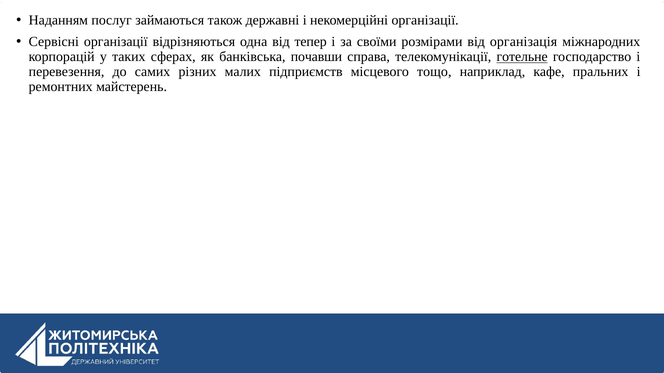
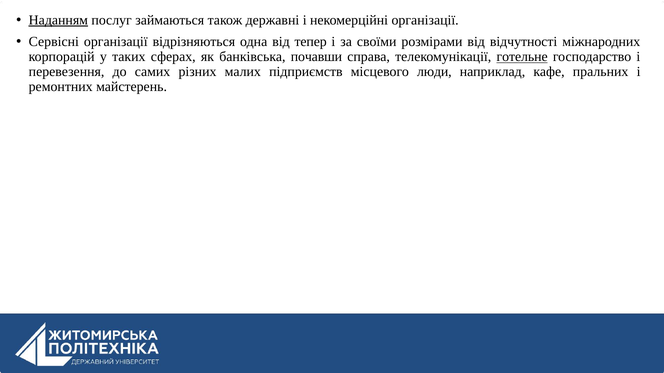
Наданням underline: none -> present
організація: організація -> відчутності
тощо: тощо -> люди
